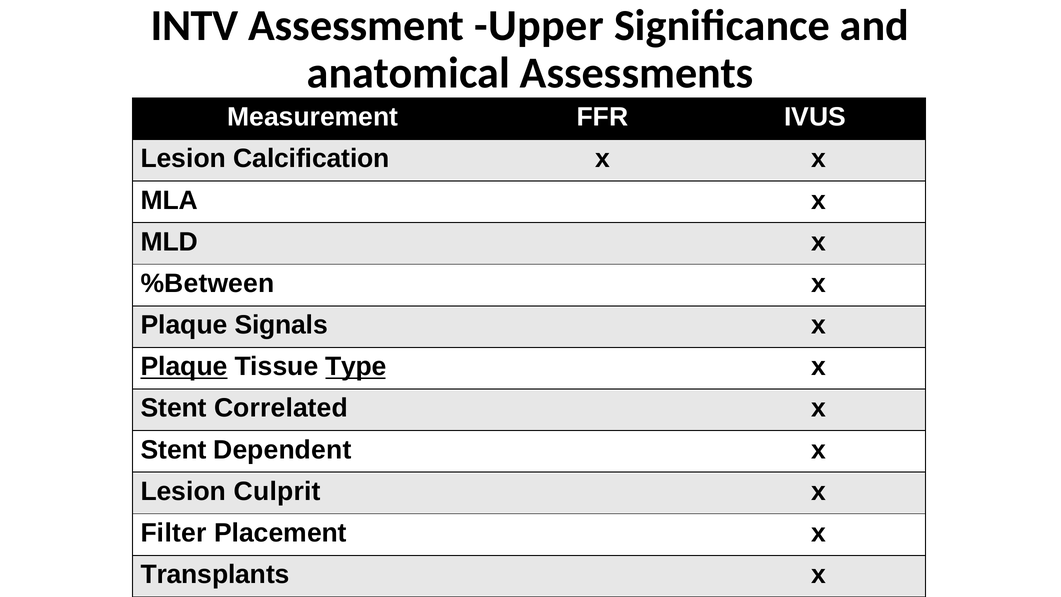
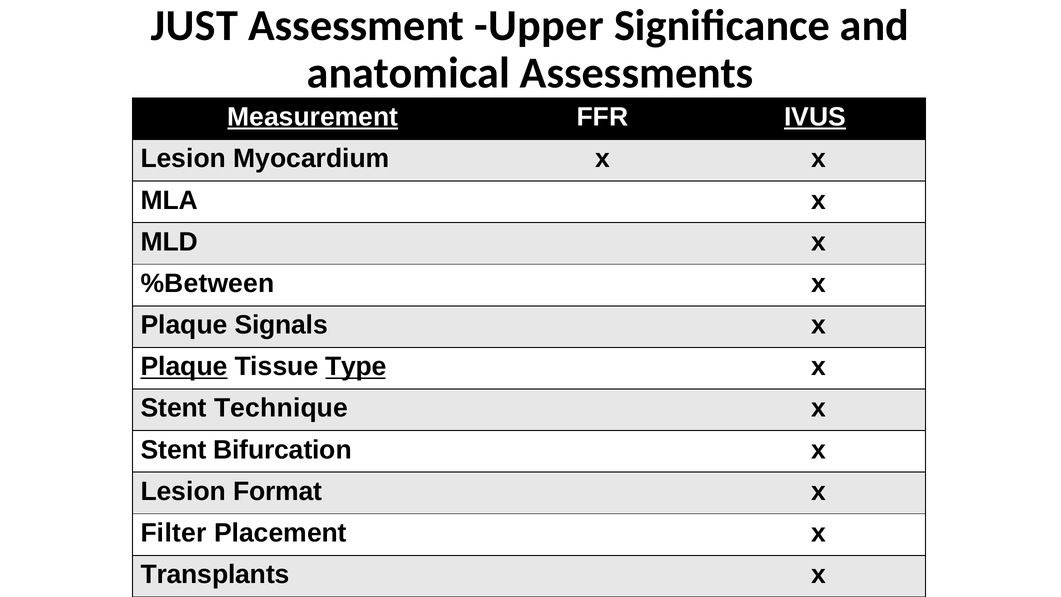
INTV: INTV -> JUST
Measurement underline: none -> present
IVUS underline: none -> present
Calcification: Calcification -> Myocardium
Correlated: Correlated -> Technique
Dependent: Dependent -> Bifurcation
Culprit: Culprit -> Format
